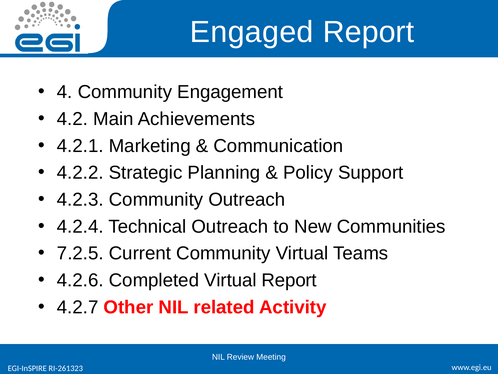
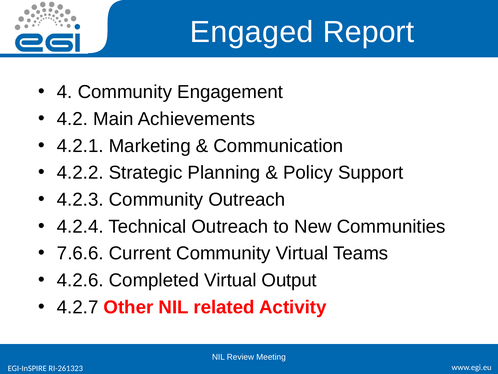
7.2.5: 7.2.5 -> 7.6.6
Virtual Report: Report -> Output
